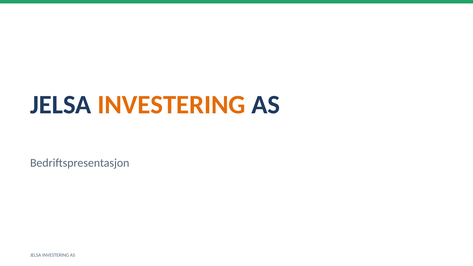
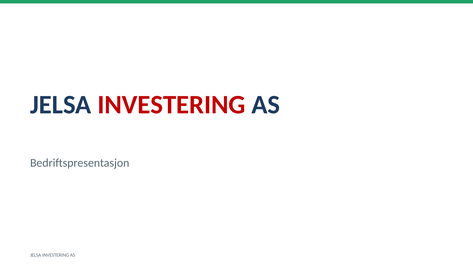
INVESTERING at (171, 105) colour: orange -> red
